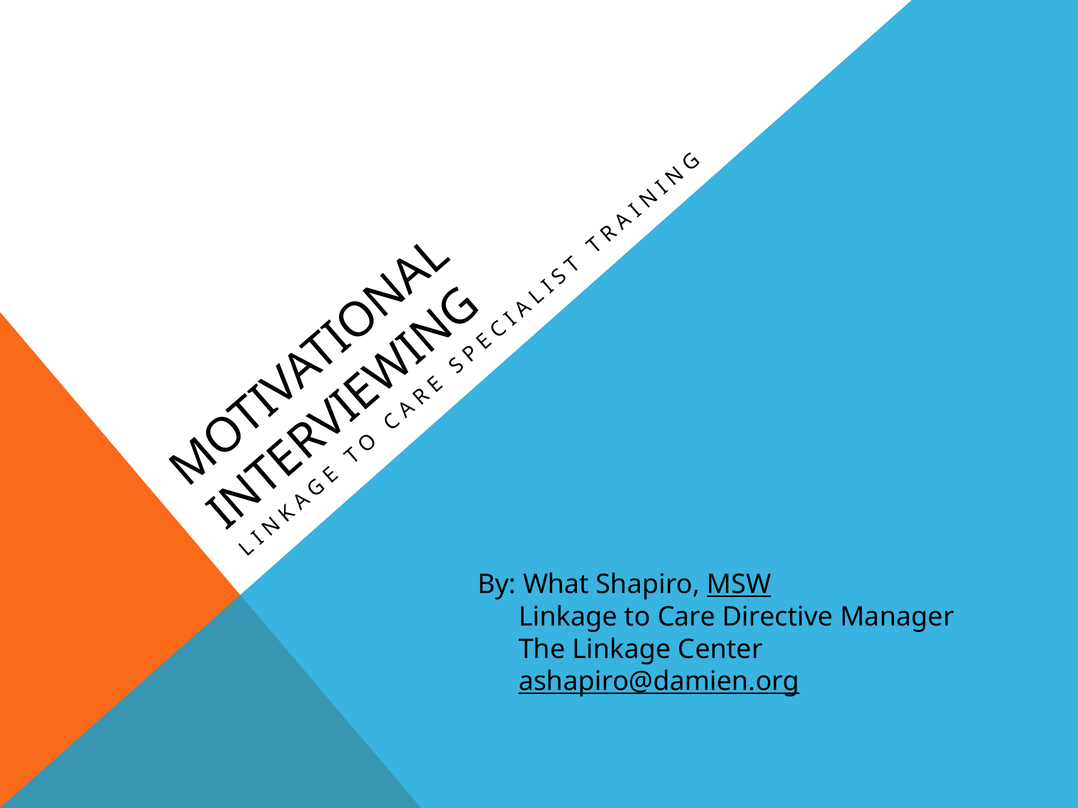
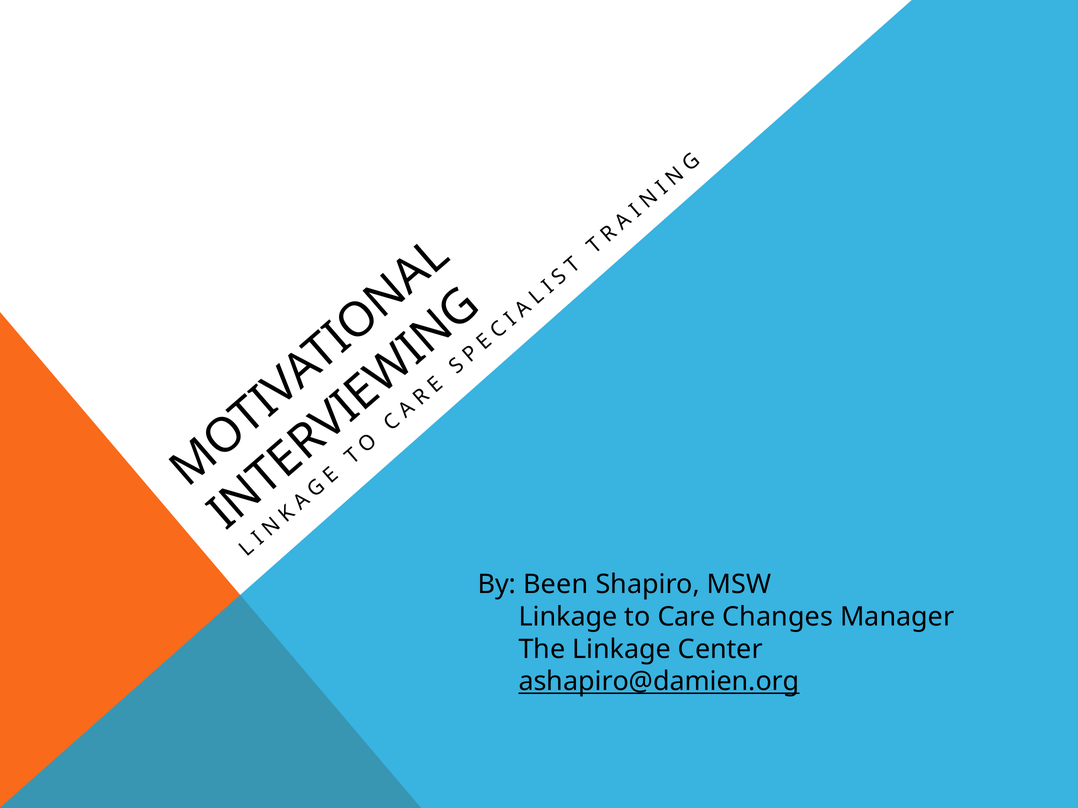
What: What -> Been
MSW underline: present -> none
Directive: Directive -> Changes
